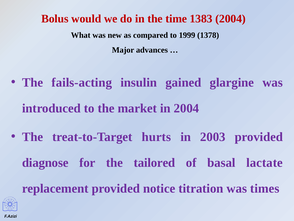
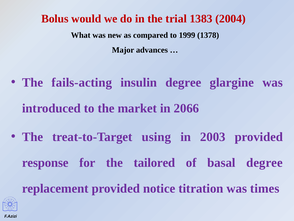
time: time -> trial
insulin gained: gained -> degree
in 2004: 2004 -> 2066
hurts: hurts -> using
diagnose: diagnose -> response
basal lactate: lactate -> degree
